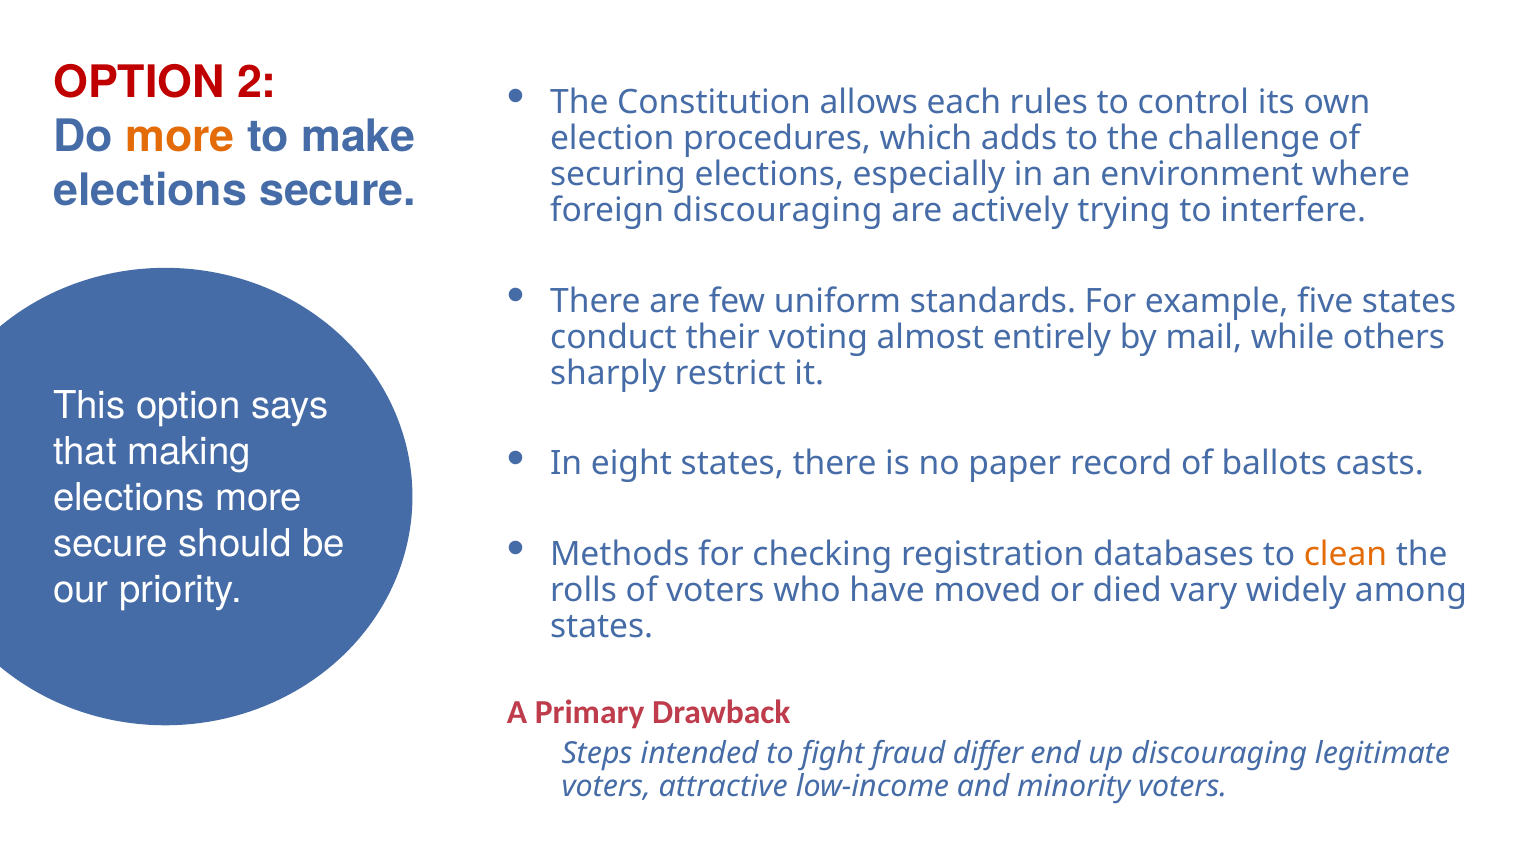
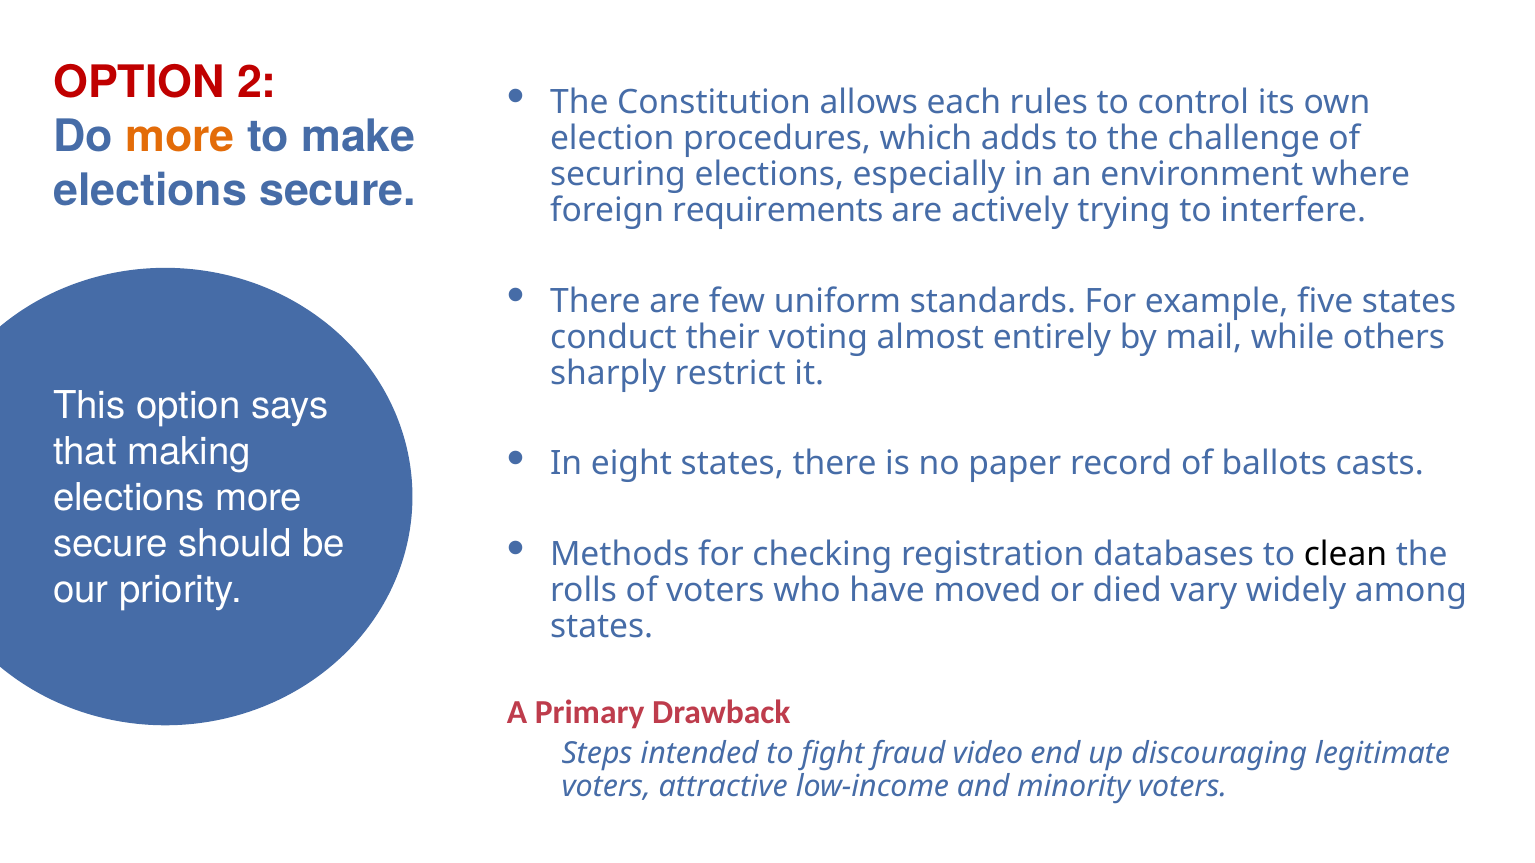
foreign discouraging: discouraging -> requirements
clean colour: orange -> black
differ: differ -> video
